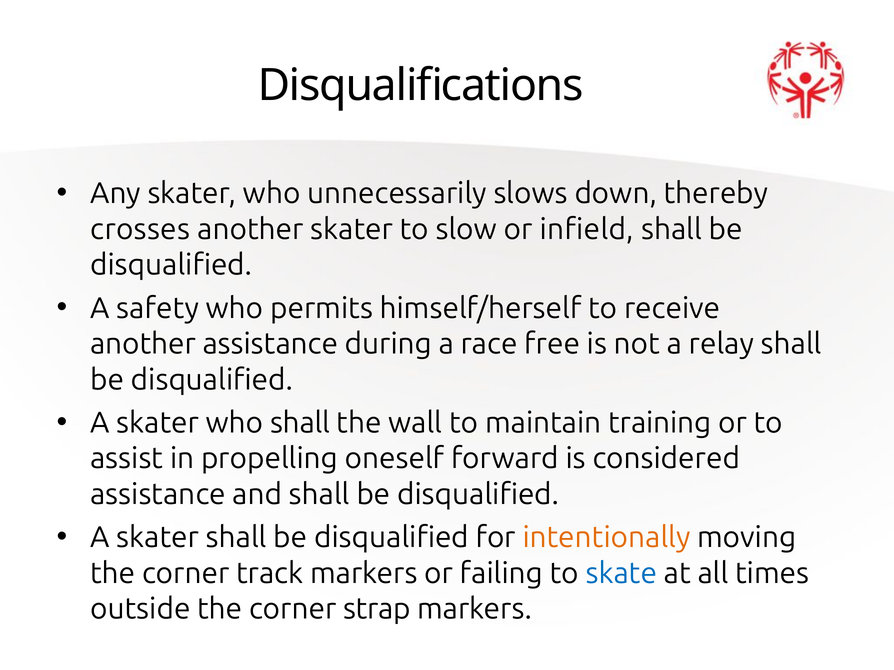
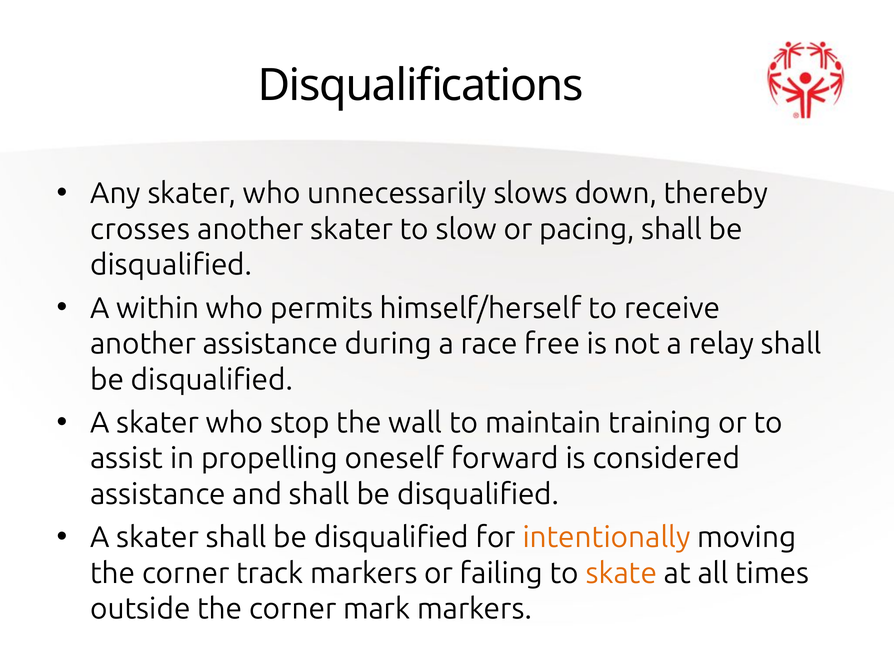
infield: infield -> pacing
safety: safety -> within
who shall: shall -> stop
skate colour: blue -> orange
strap: strap -> mark
